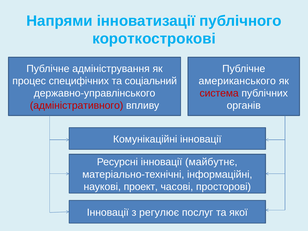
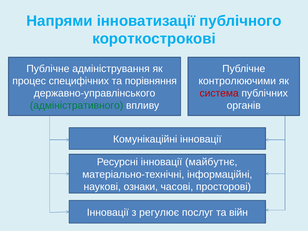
соціальний: соціальний -> порівняння
американського: американського -> контролюючими
адміністративного colour: red -> green
проект: проект -> ознаки
якої: якої -> війн
